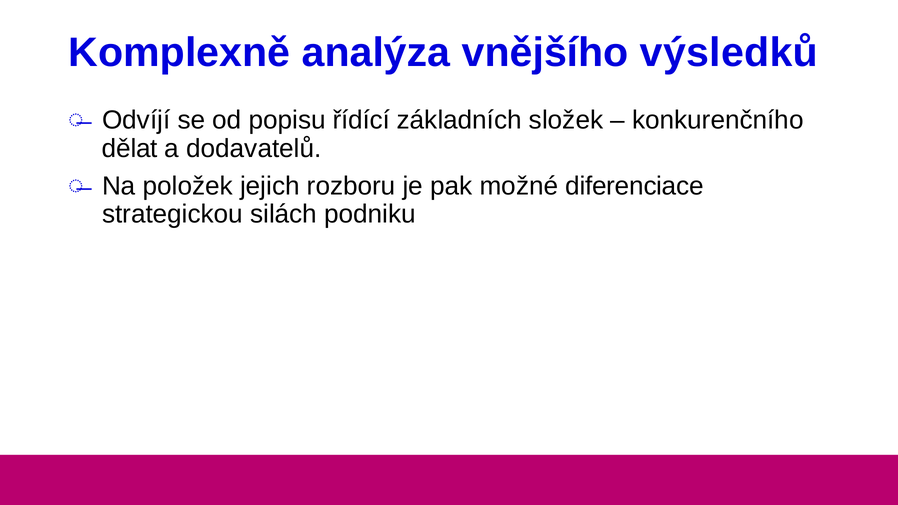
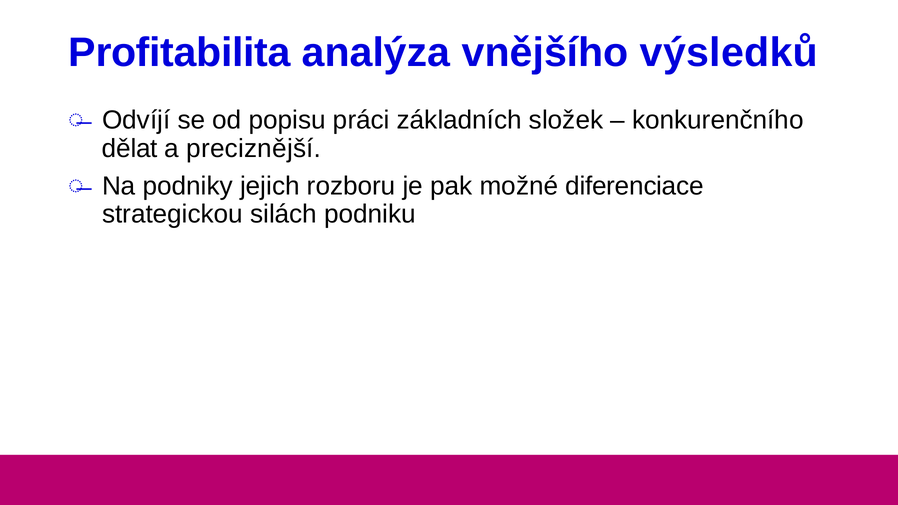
Komplexně: Komplexně -> Profitabilita
řídící: řídící -> práci
dodavatelů: dodavatelů -> preciznější
položek: položek -> podniky
